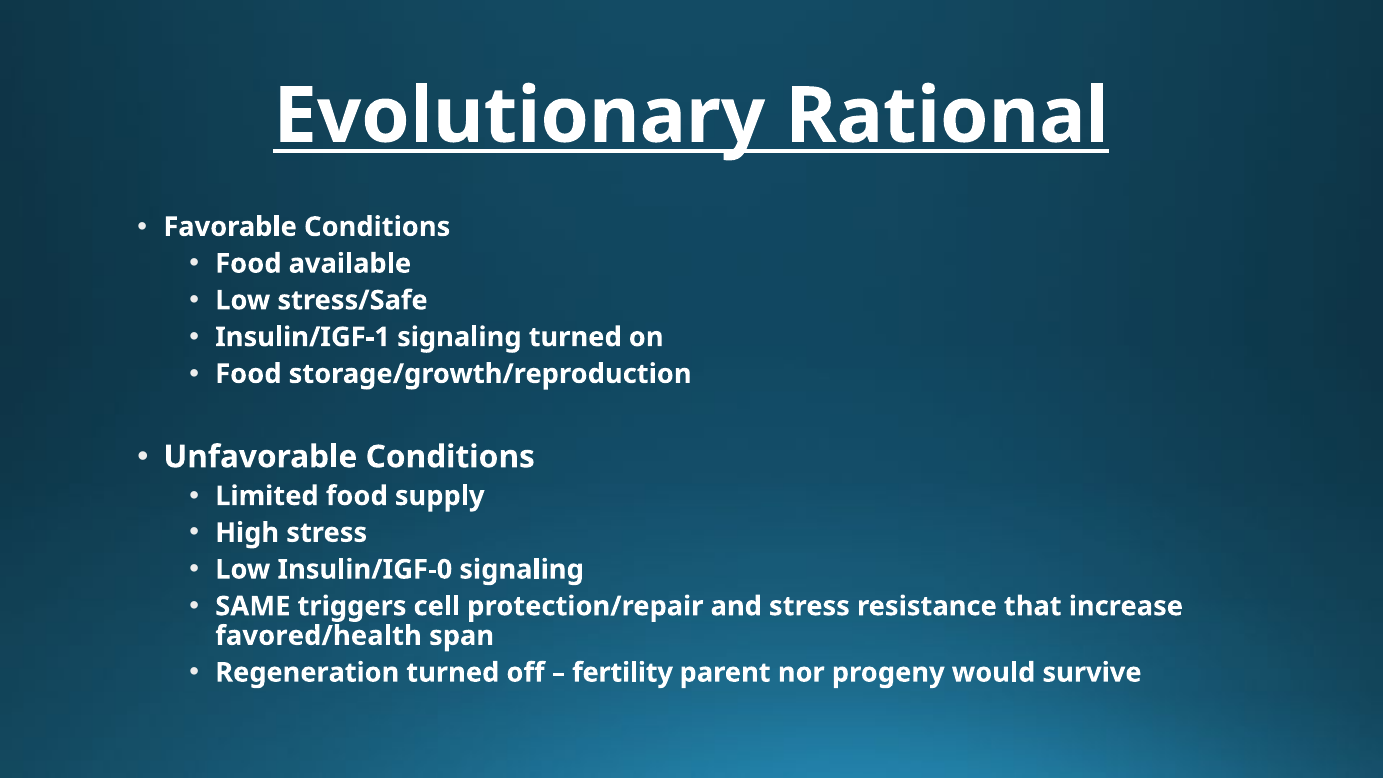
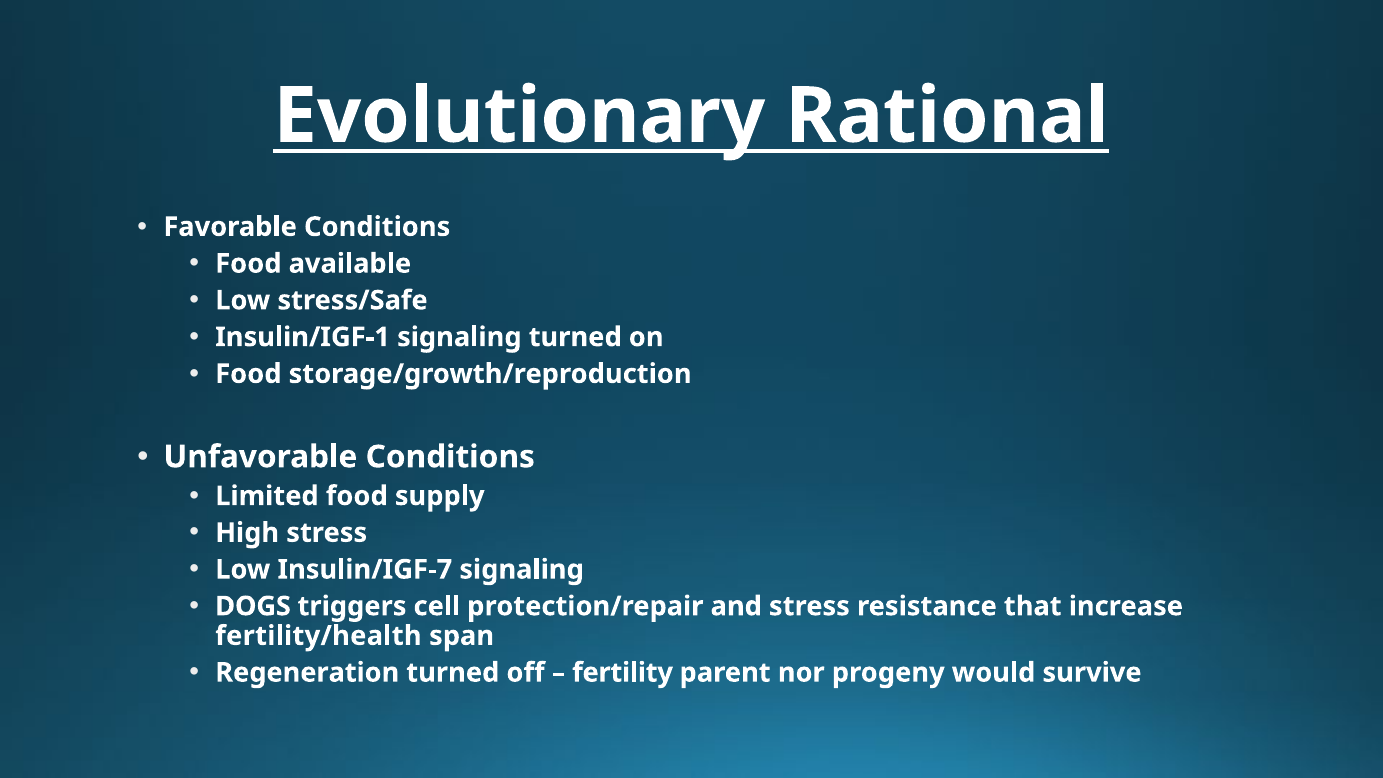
Insulin/IGF-0: Insulin/IGF-0 -> Insulin/IGF-7
SAME: SAME -> DOGS
favored/health: favored/health -> fertility/health
